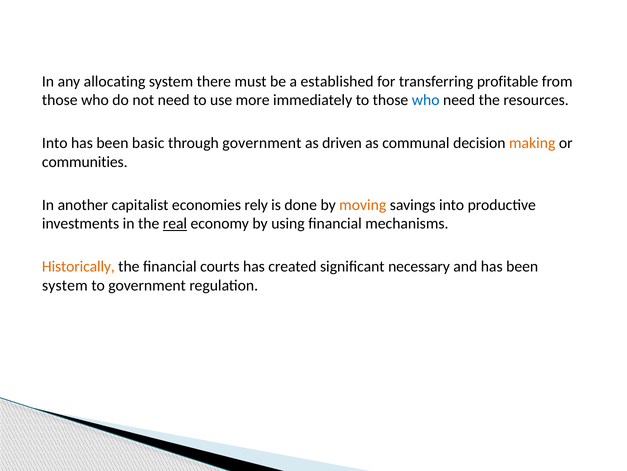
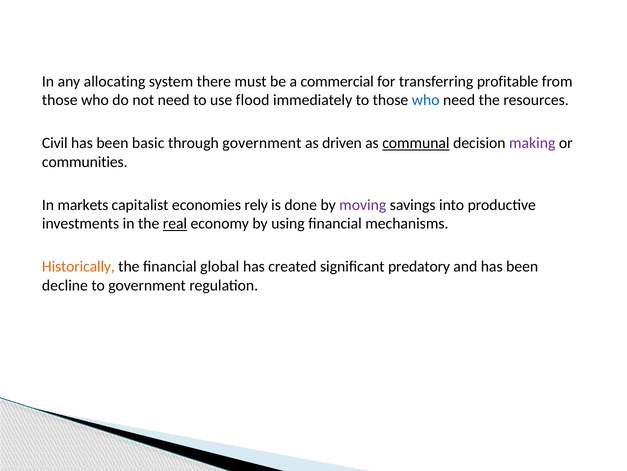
established: established -> commercial
more: more -> flood
Into at (55, 143): Into -> Civil
communal underline: none -> present
making colour: orange -> purple
another: another -> markets
moving colour: orange -> purple
courts: courts -> global
necessary: necessary -> predatory
system at (65, 285): system -> decline
